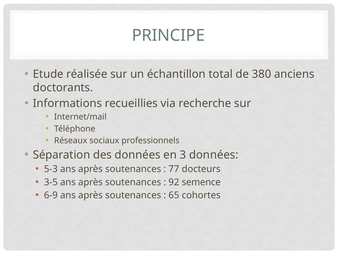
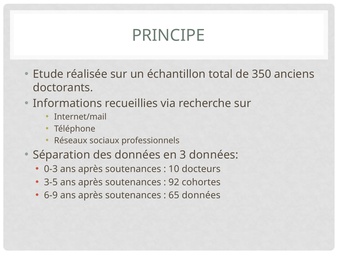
380: 380 -> 350
5-3: 5-3 -> 0-3
77: 77 -> 10
semence: semence -> cohortes
65 cohortes: cohortes -> données
